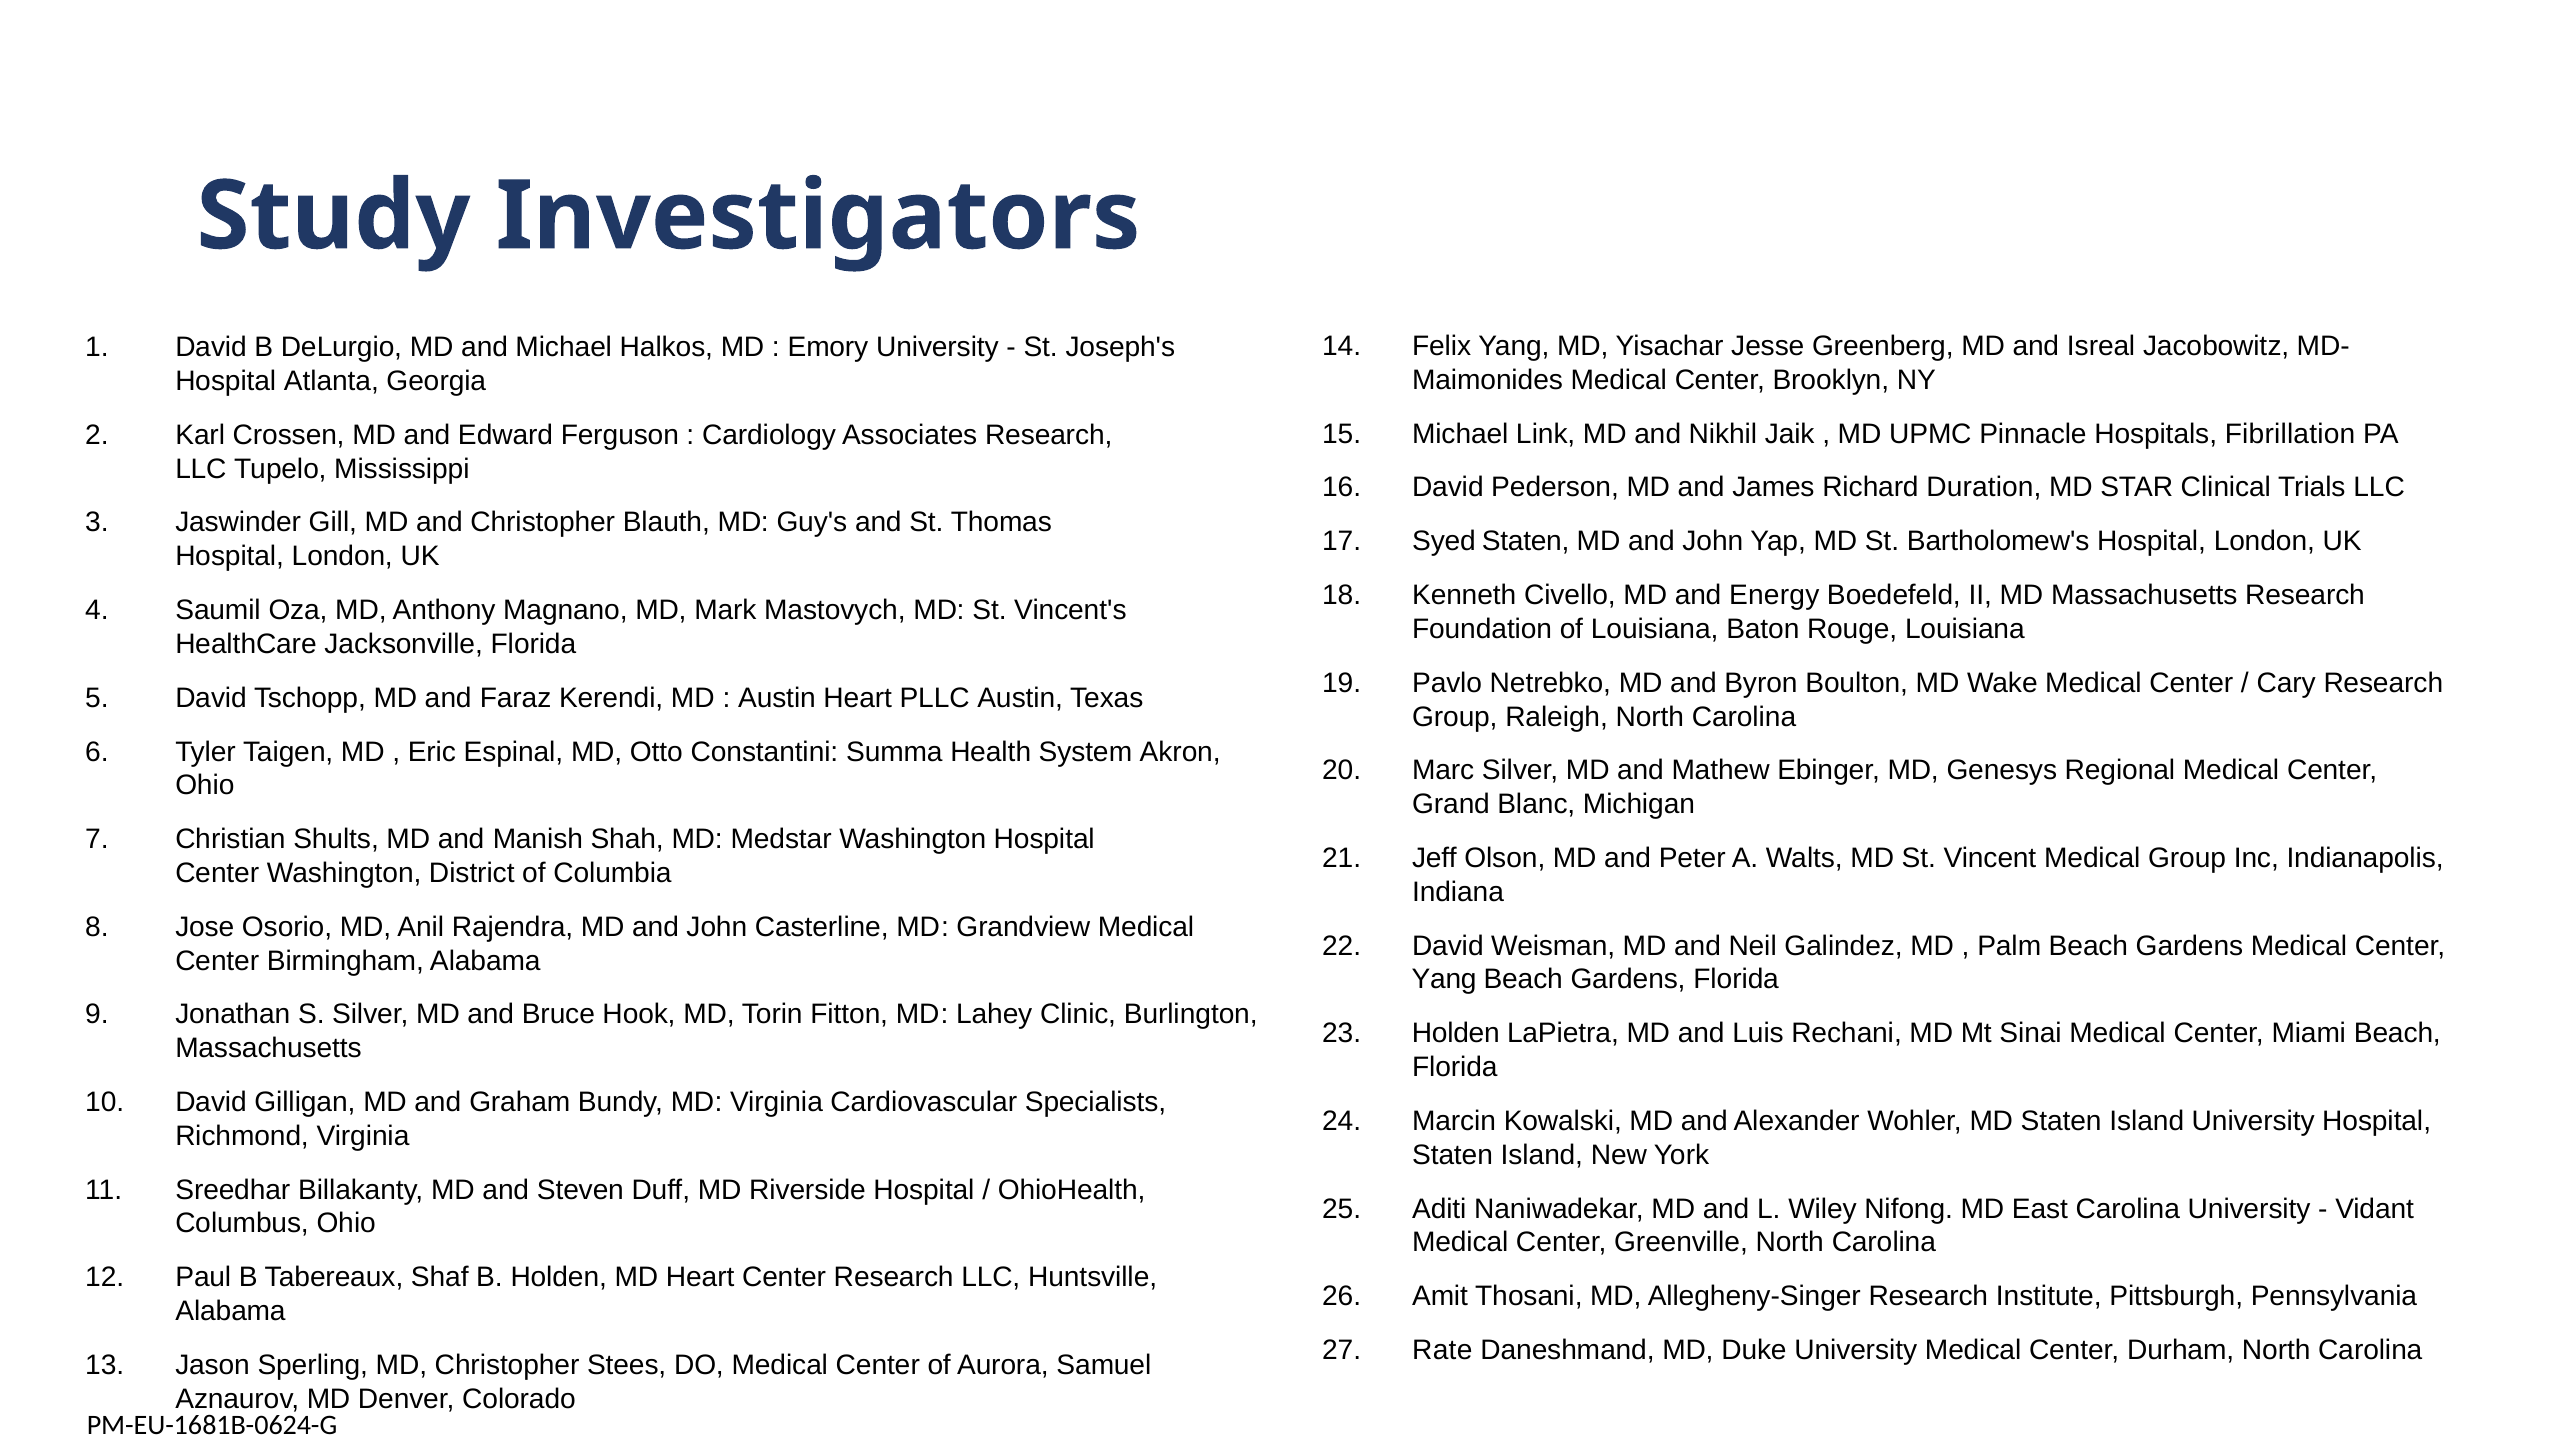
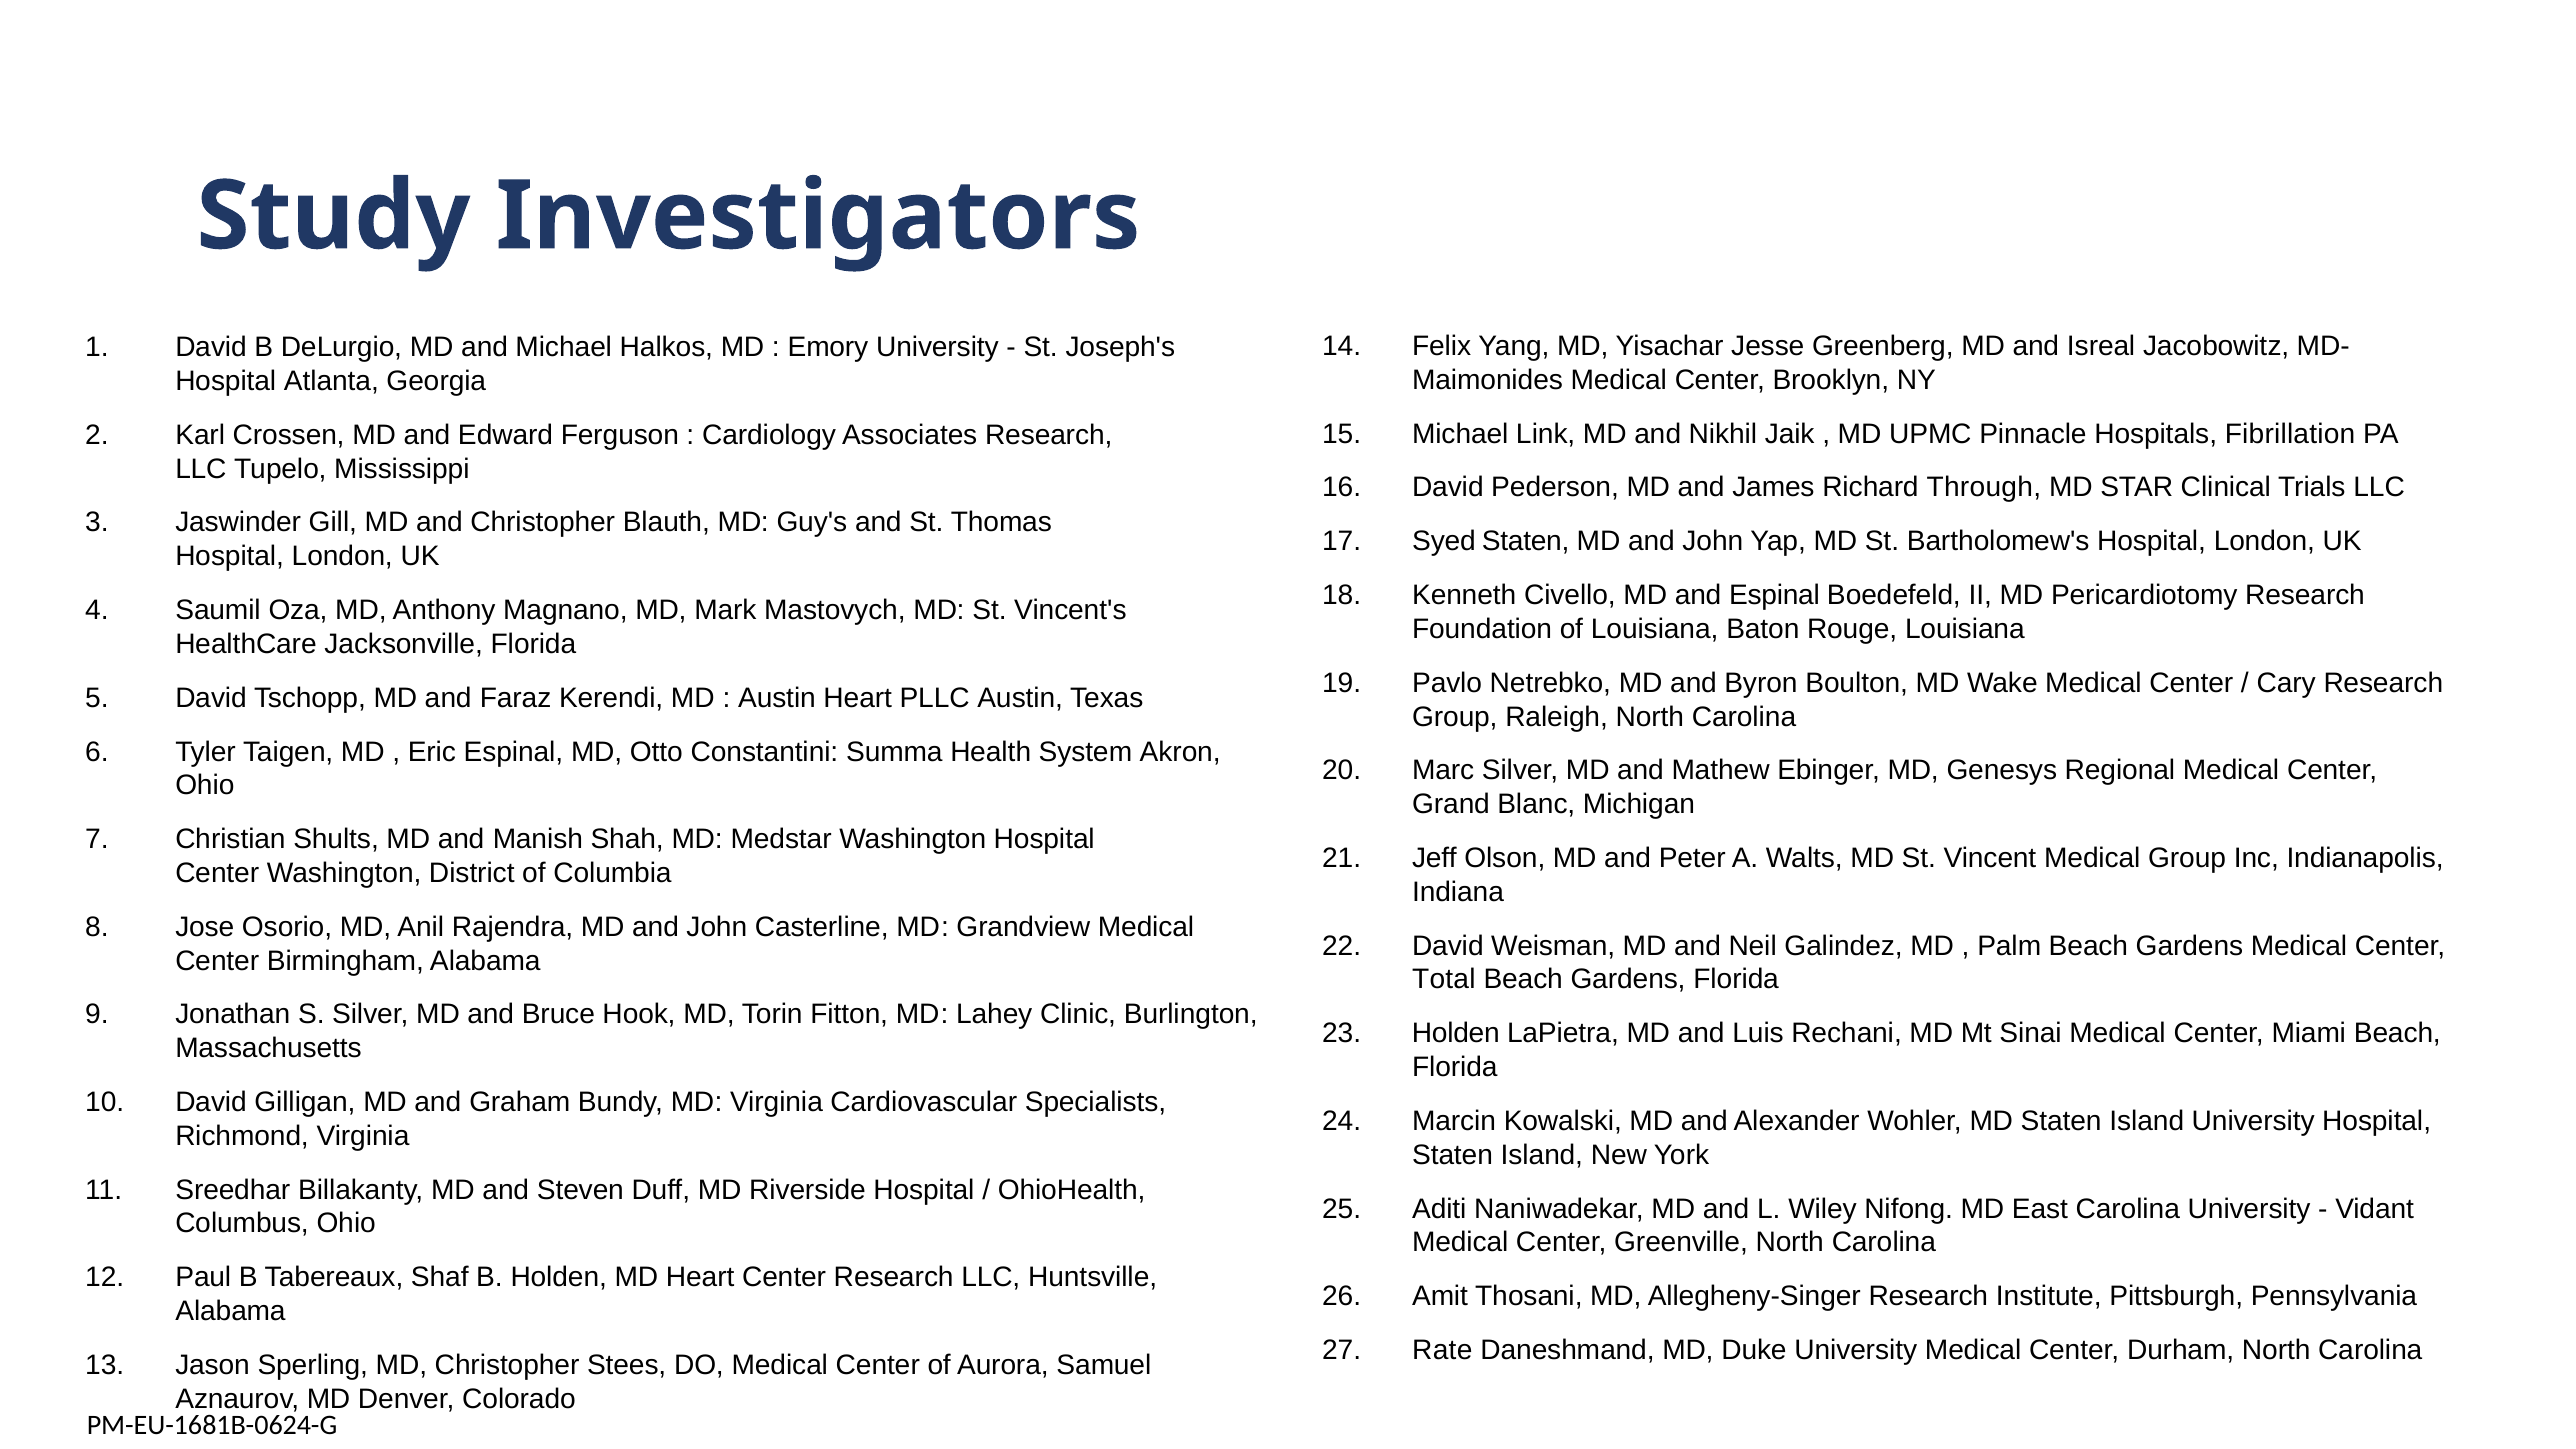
Duration: Duration -> Through
and Energy: Energy -> Espinal
MD Massachusetts: Massachusetts -> Pericardiotomy
Yang at (1444, 980): Yang -> Total
